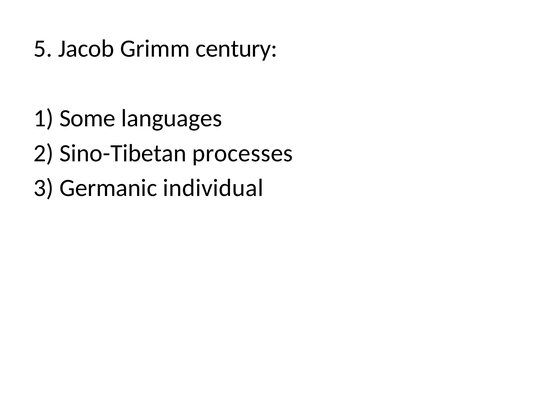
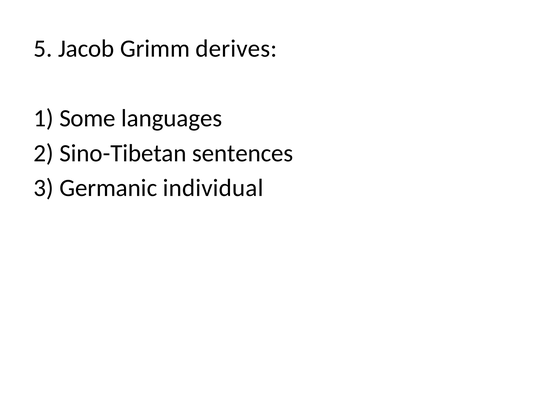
century: century -> derives
processes: processes -> sentences
